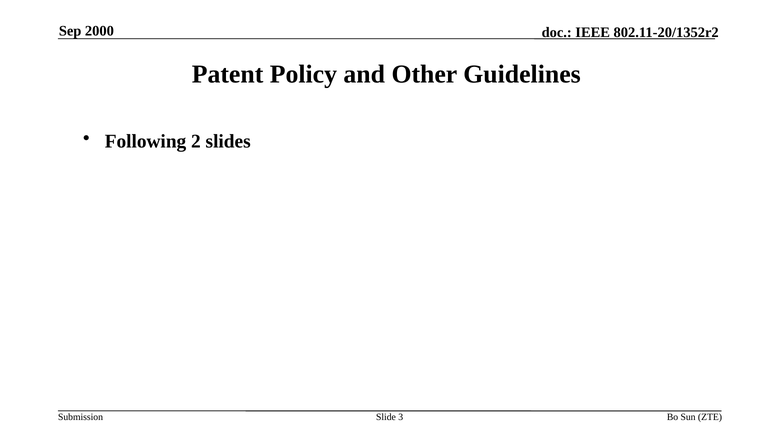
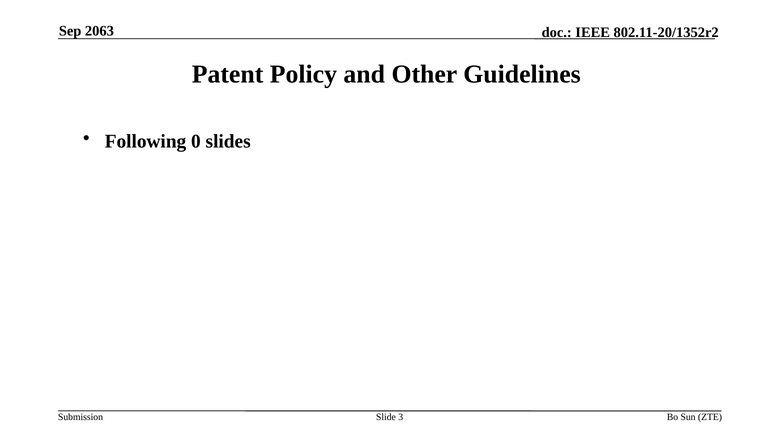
2000: 2000 -> 2063
2: 2 -> 0
